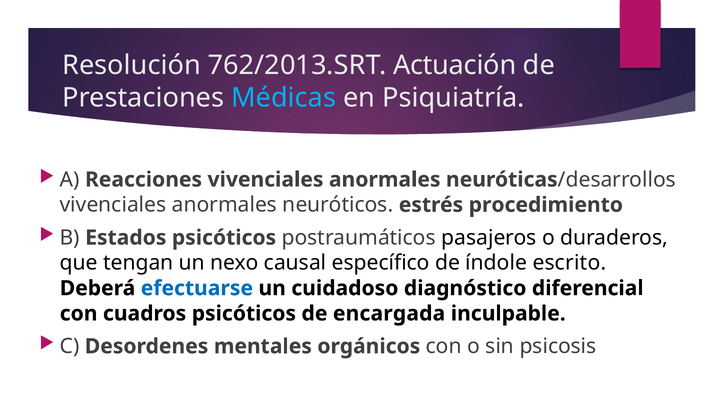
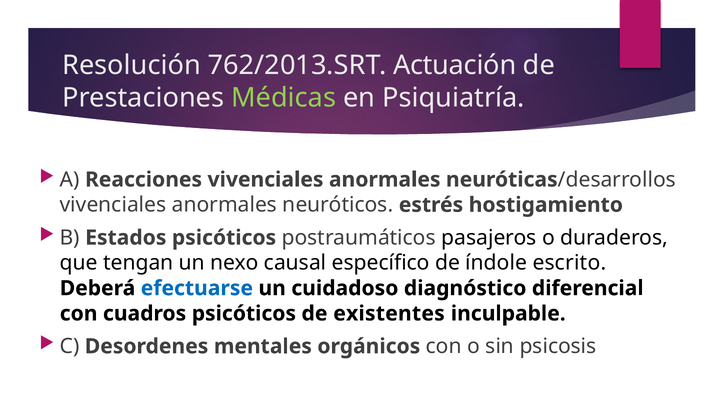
Médicas colour: light blue -> light green
procedimiento: procedimiento -> hostigamiento
encargada: encargada -> existentes
